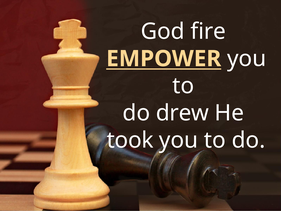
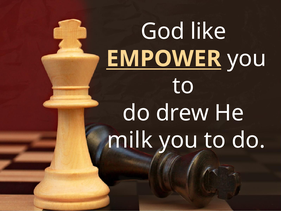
fire: fire -> like
took: took -> milk
